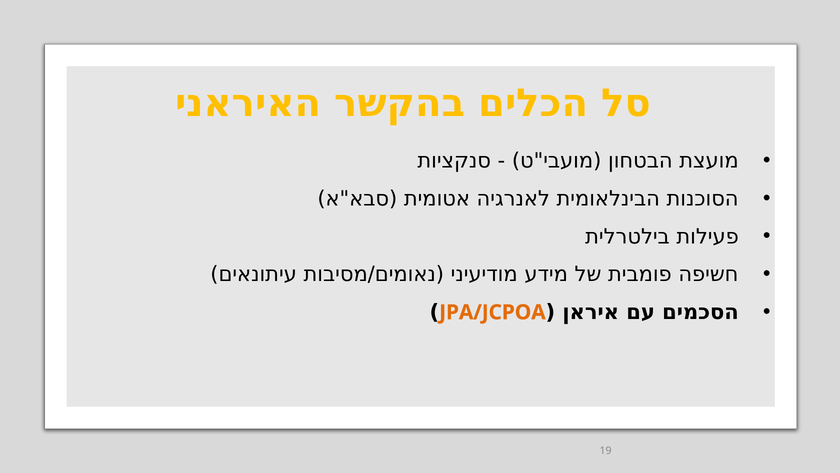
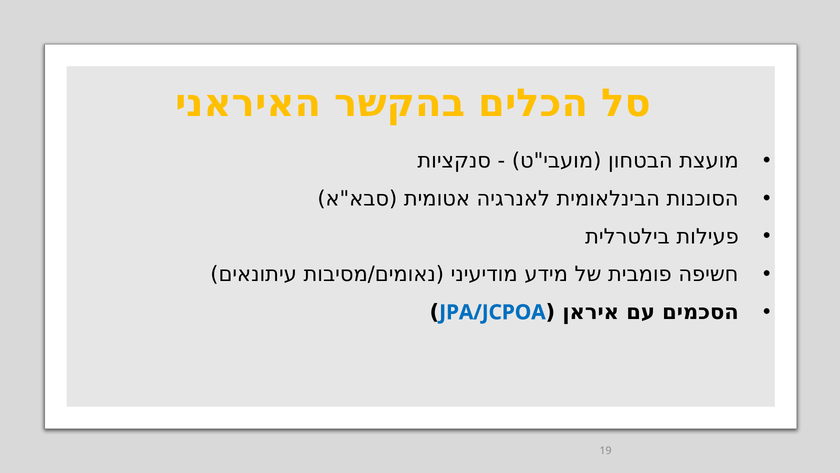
JPA/JCPOA colour: orange -> blue
